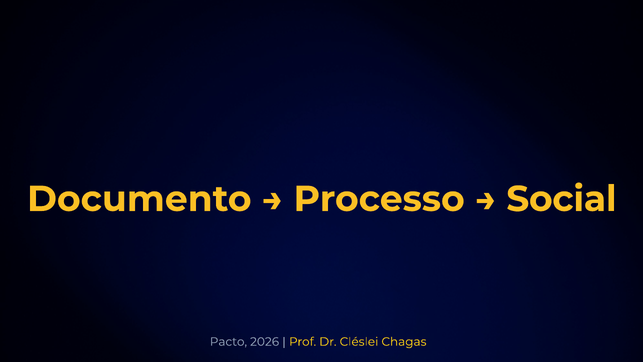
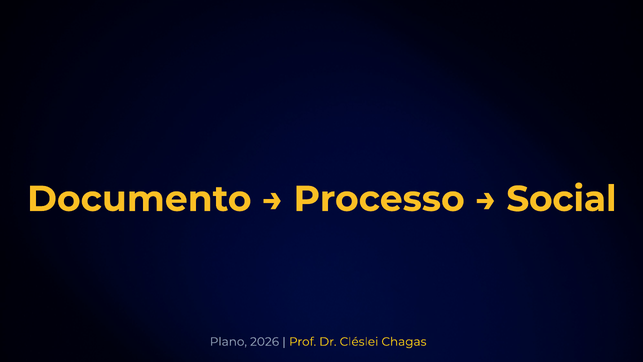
Pacto: Pacto -> Plano
